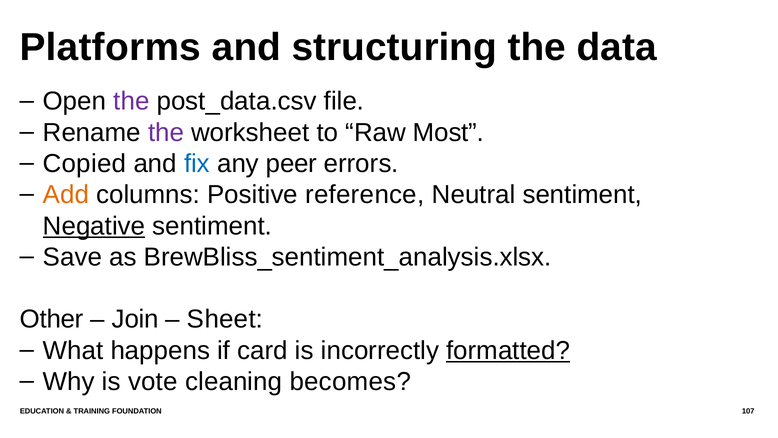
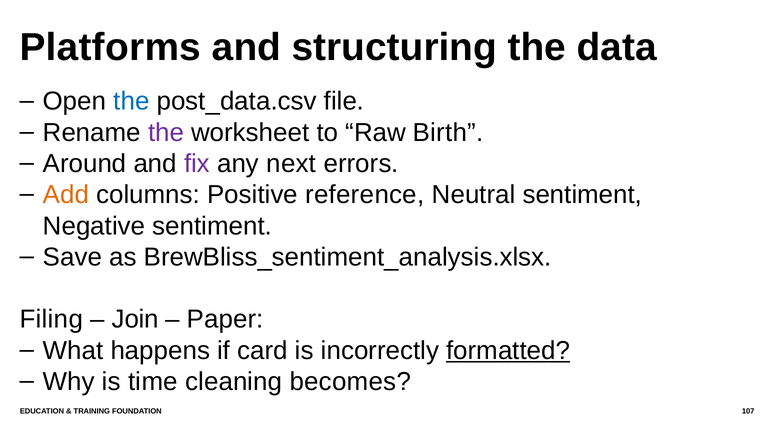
the at (131, 101) colour: purple -> blue
Most: Most -> Birth
Copied: Copied -> Around
fix colour: blue -> purple
peer: peer -> next
Negative underline: present -> none
Other: Other -> Filing
Sheet: Sheet -> Paper
vote: vote -> time
